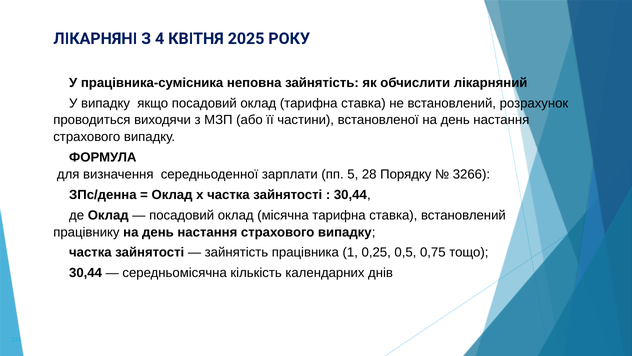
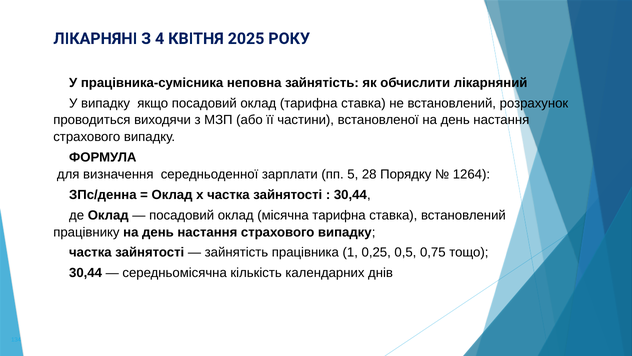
3266: 3266 -> 1264
